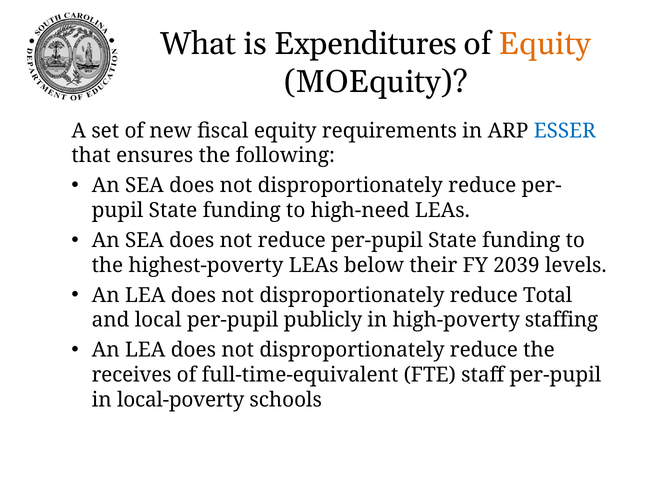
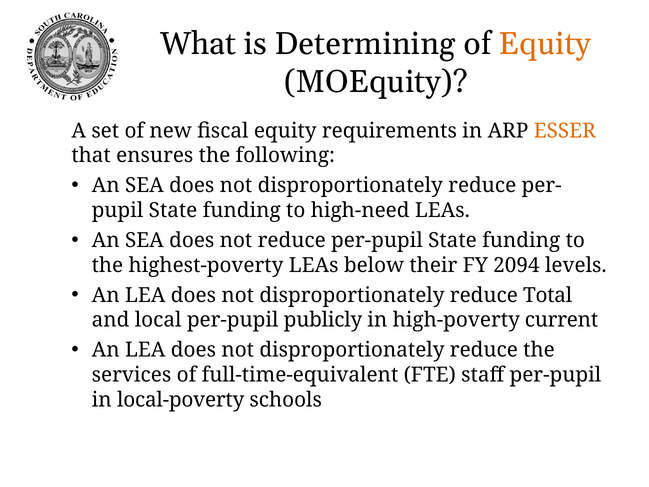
Expenditures: Expenditures -> Determining
ESSER colour: blue -> orange
2039: 2039 -> 2094
staffing: staffing -> current
receives: receives -> services
